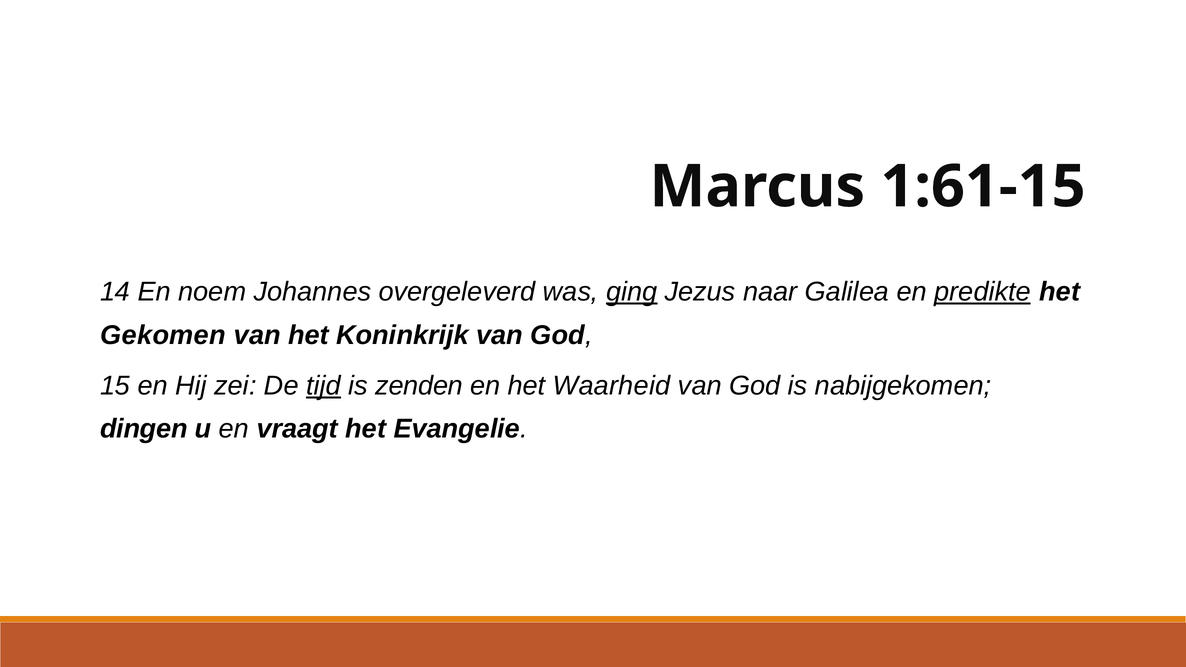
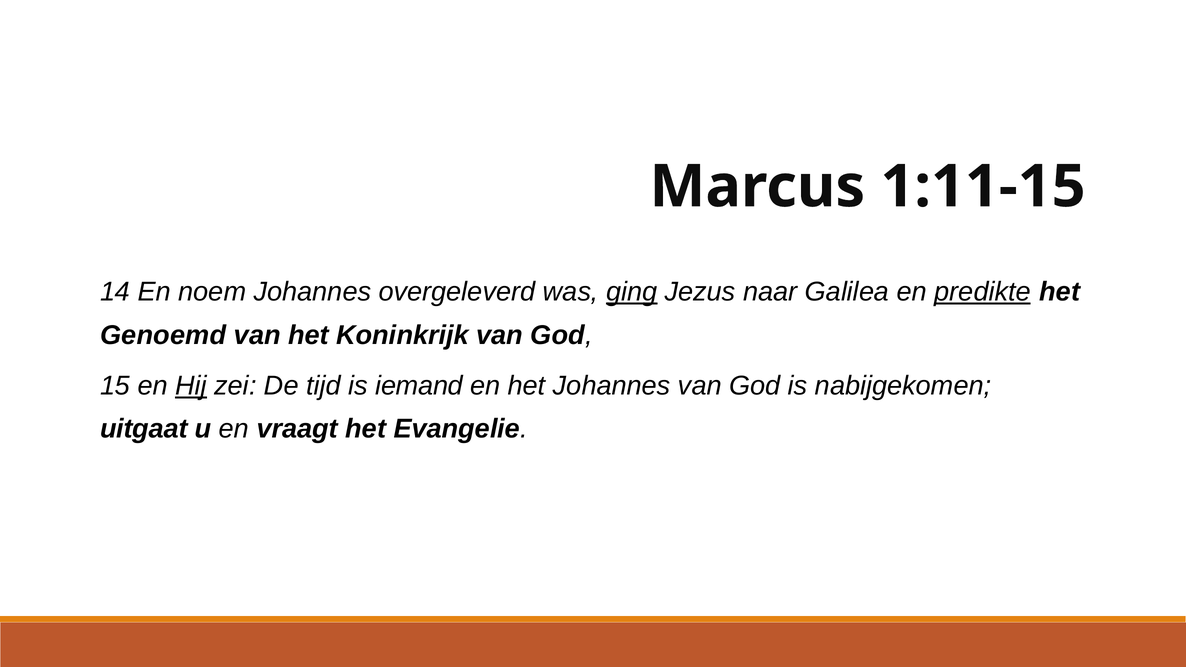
1:61-15: 1:61-15 -> 1:11-15
Gekomen: Gekomen -> Genoemd
Hij underline: none -> present
tijd underline: present -> none
zenden: zenden -> iemand
het Waarheid: Waarheid -> Johannes
dingen: dingen -> uitgaat
